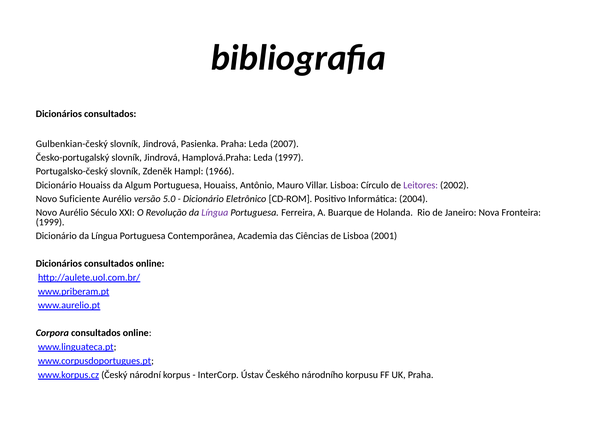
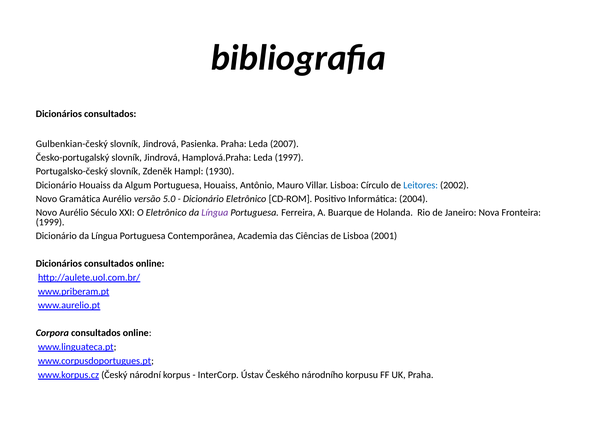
1966: 1966 -> 1930
Leitores colour: purple -> blue
Suficiente: Suficiente -> Gramática
O Revolução: Revolução -> Eletrônico
